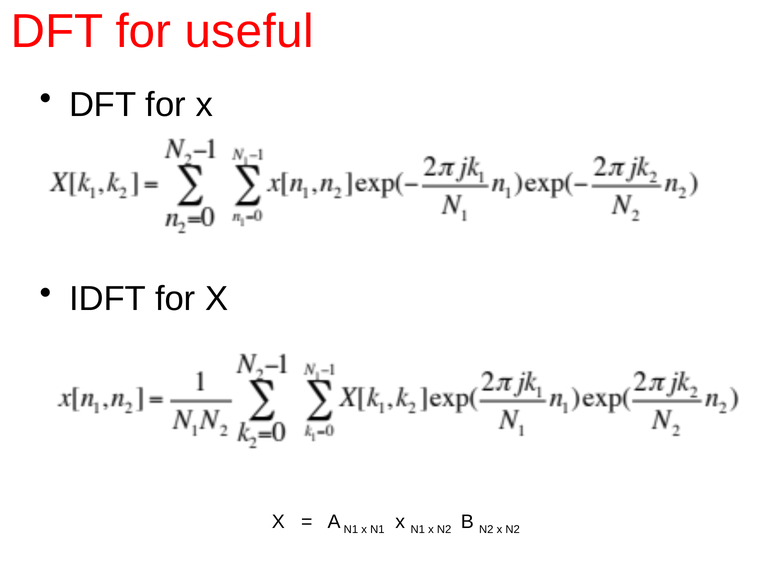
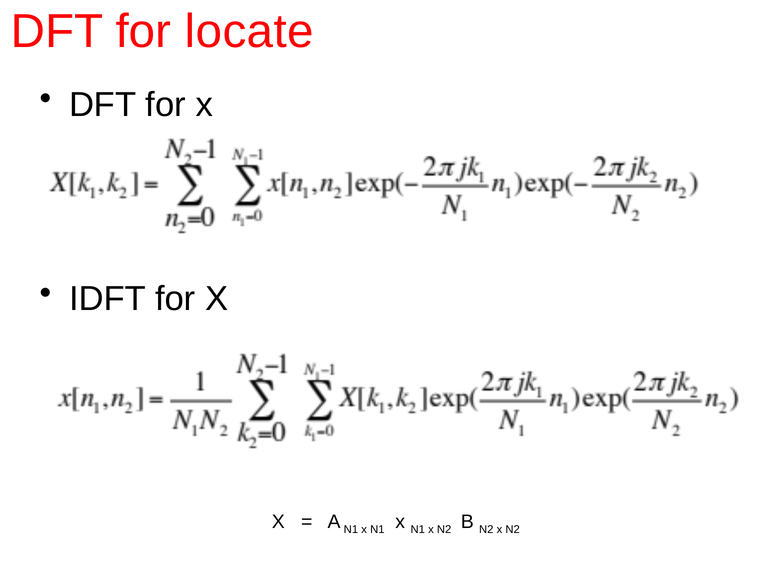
useful: useful -> locate
